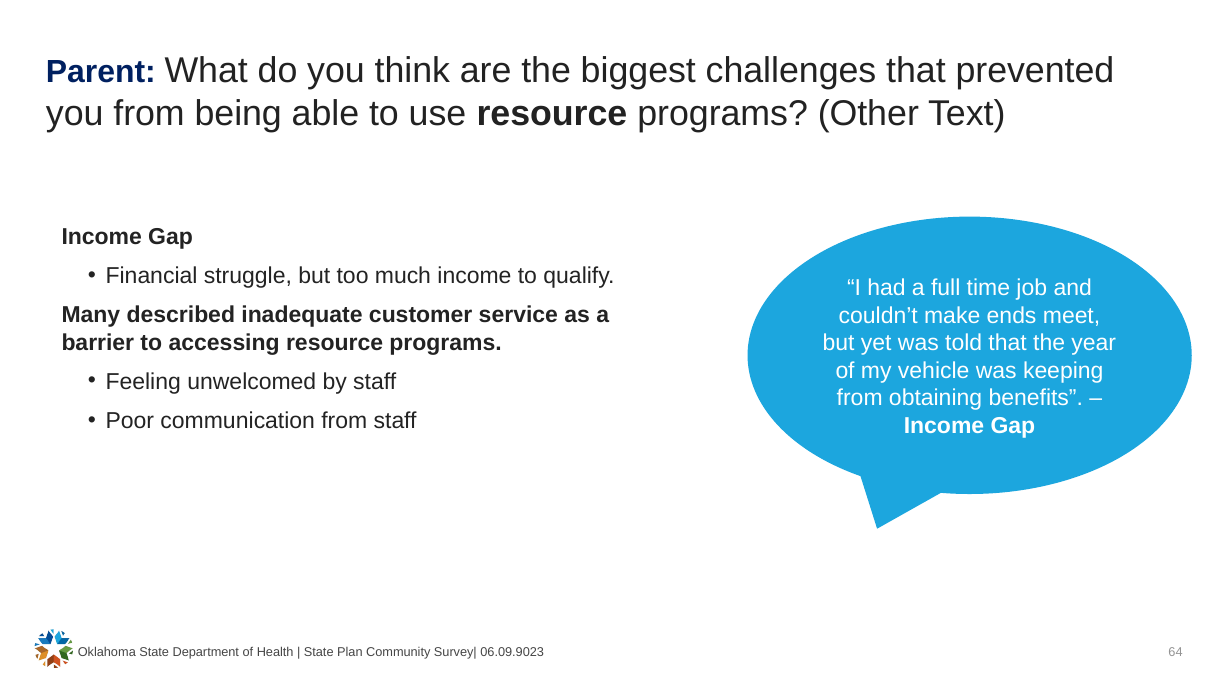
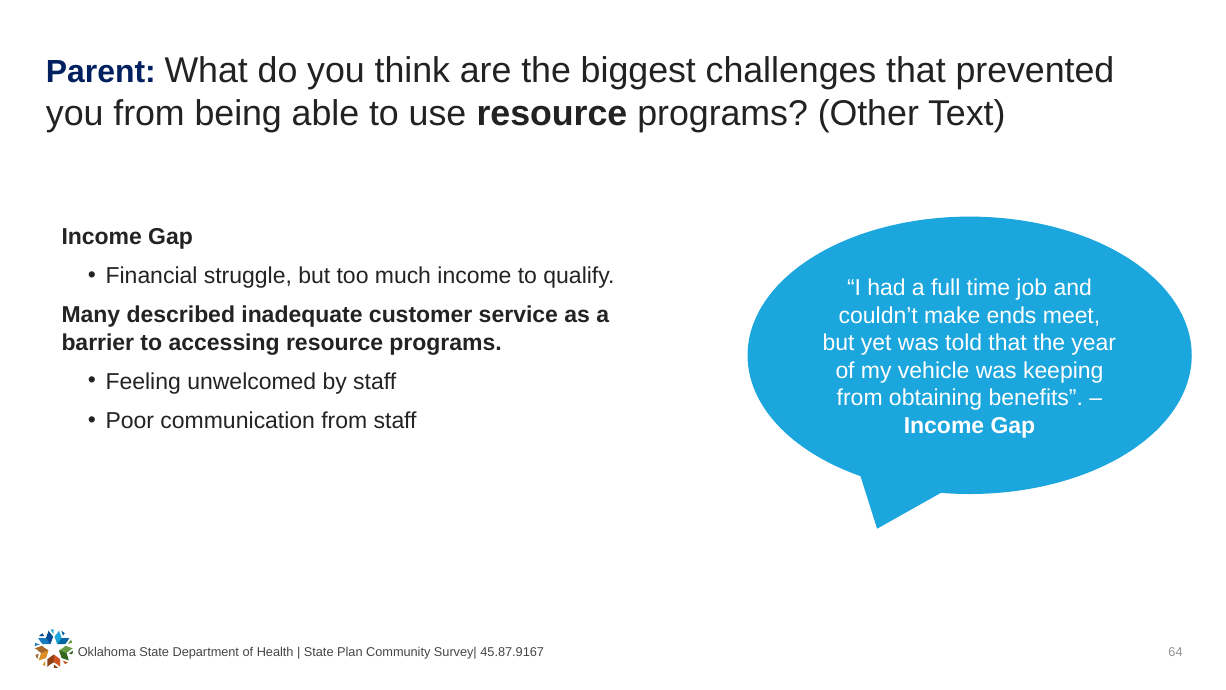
06.09.9023: 06.09.9023 -> 45.87.9167
